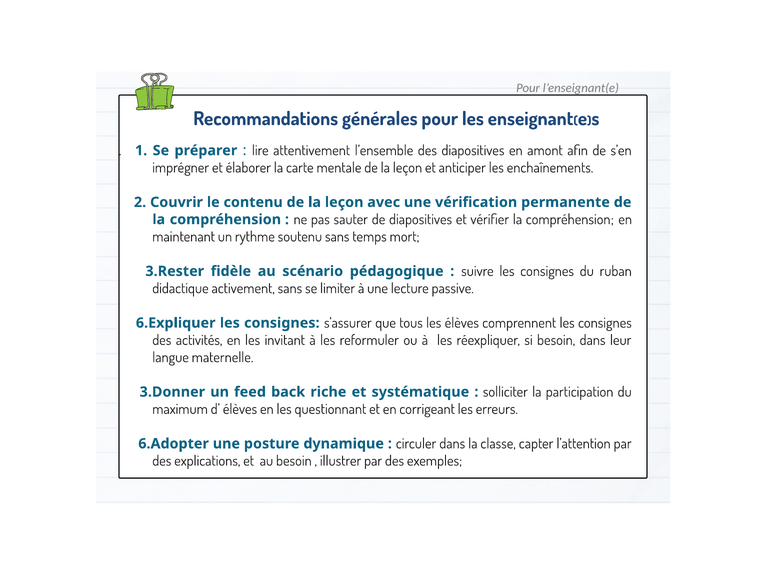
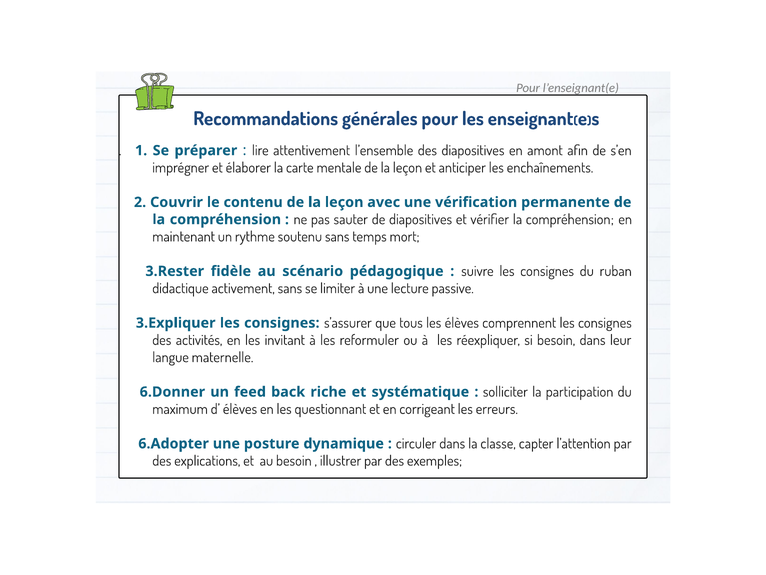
6.Expliquer: 6.Expliquer -> 3.Expliquer
3.Donner: 3.Donner -> 6.Donner
